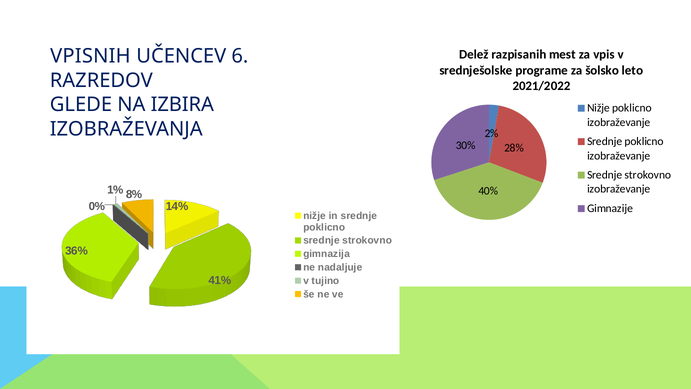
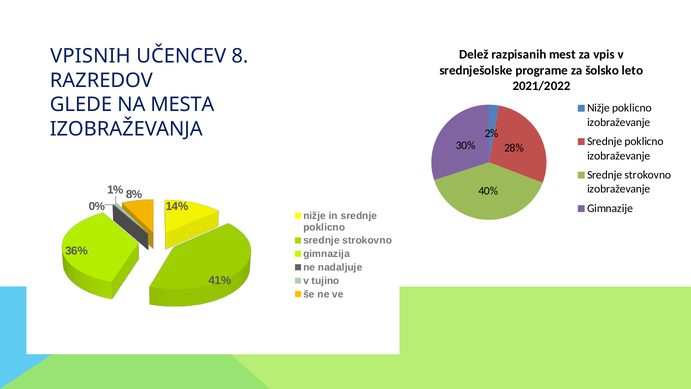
6: 6 -> 8
IZBIRA: IZBIRA -> MESTA
